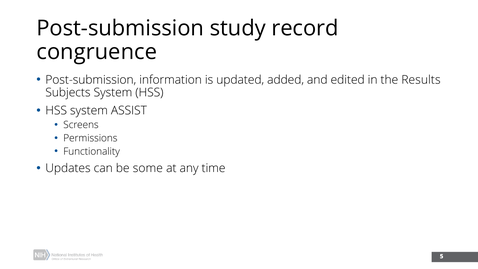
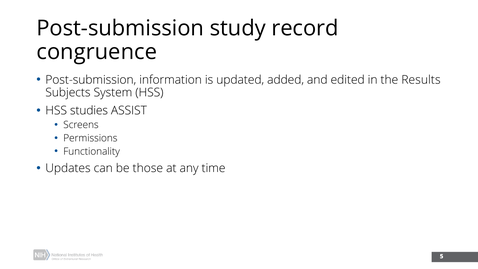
HSS system: system -> studies
some: some -> those
